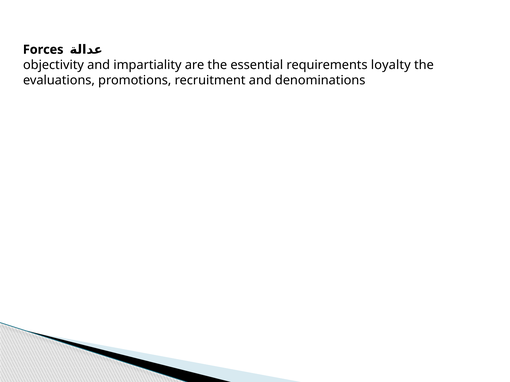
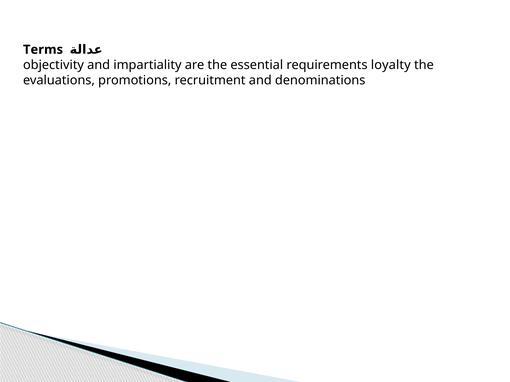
Forces: Forces -> Terms
